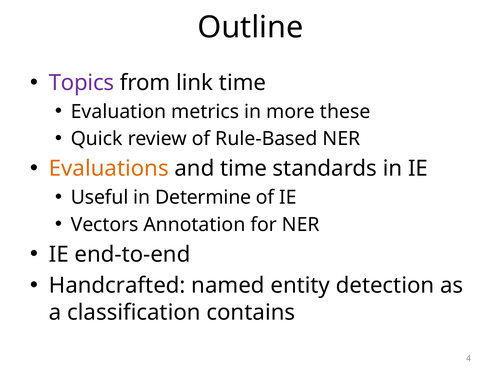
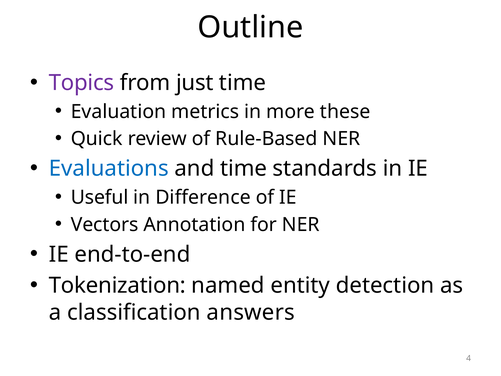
link: link -> just
Evaluations colour: orange -> blue
Determine: Determine -> Difference
Handcrafted: Handcrafted -> Tokenization
contains: contains -> answers
